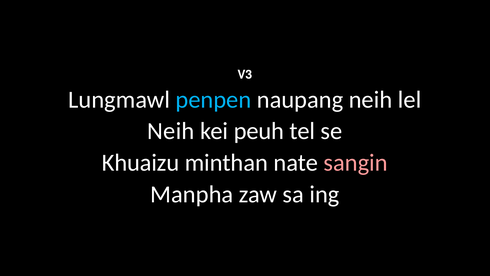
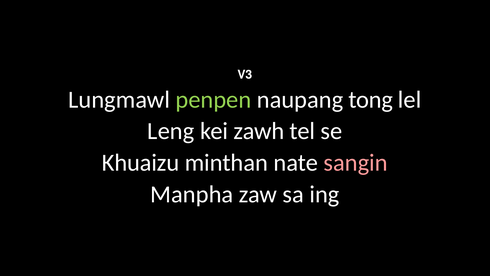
penpen colour: light blue -> light green
naupang neih: neih -> tong
Neih at (171, 131): Neih -> Leng
peuh: peuh -> zawh
